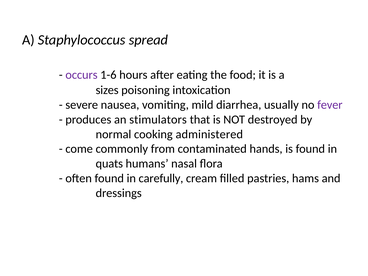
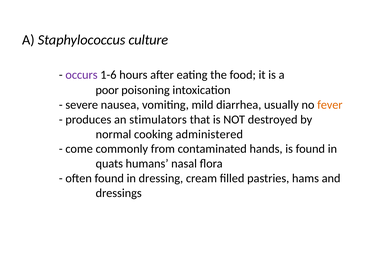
spread: spread -> culture
sizes: sizes -> poor
fever colour: purple -> orange
carefully: carefully -> dressing
